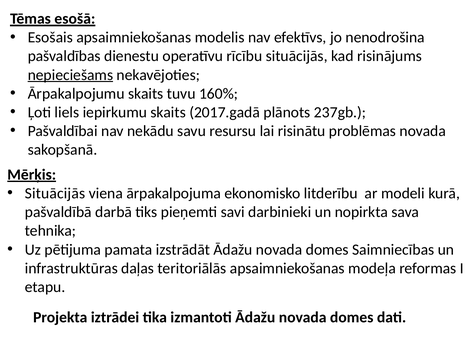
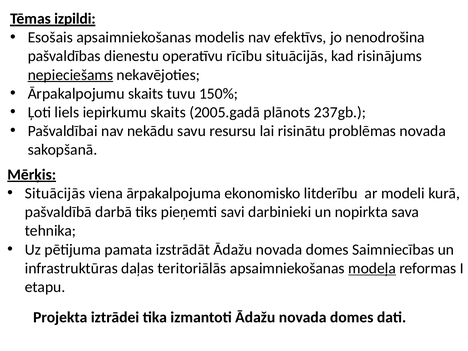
esošā: esošā -> izpildi
160%: 160% -> 150%
2017.gadā: 2017.gadā -> 2005.gadā
modeļa underline: none -> present
